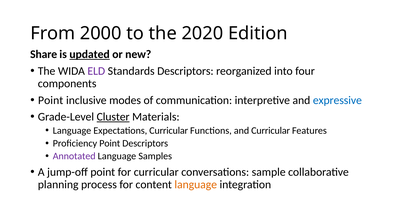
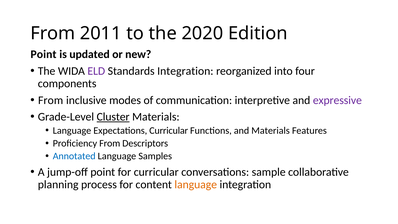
2000: 2000 -> 2011
Share at (44, 54): Share -> Point
updated underline: present -> none
Standards Descriptors: Descriptors -> Integration
Point at (51, 100): Point -> From
expressive colour: blue -> purple
and Curricular: Curricular -> Materials
Proficiency Point: Point -> From
Annotated colour: purple -> blue
